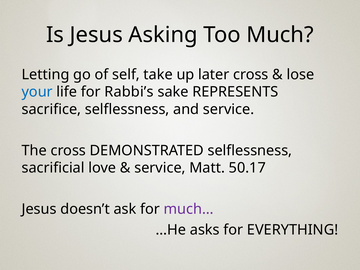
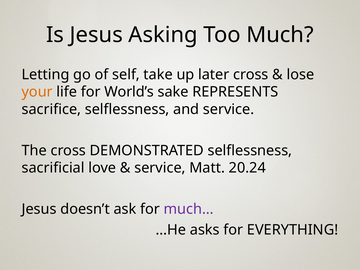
your colour: blue -> orange
Rabbi’s: Rabbi’s -> World’s
50.17: 50.17 -> 20.24
